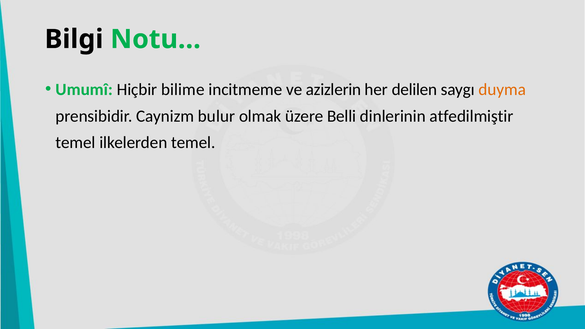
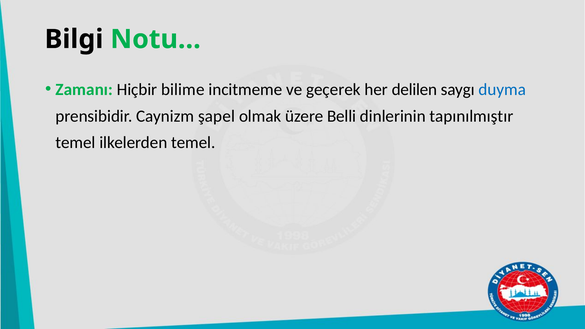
Umumî: Umumî -> Zamanı
azizlerin: azizlerin -> geçerek
duyma colour: orange -> blue
bulur: bulur -> şapel
atfedilmiştir: atfedilmiştir -> tapınılmıştır
